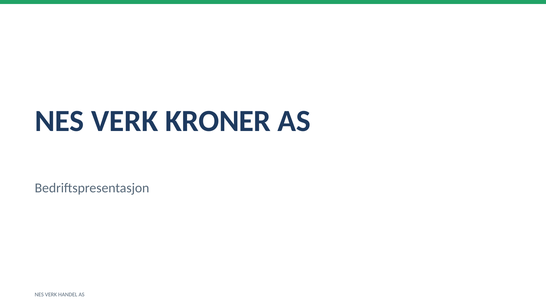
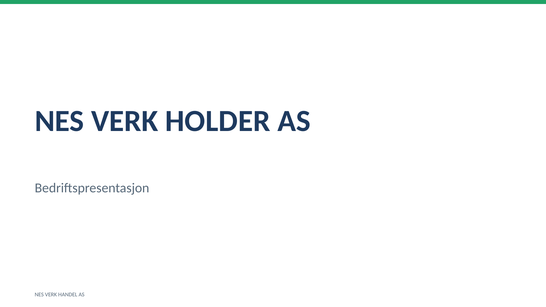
KRONER: KRONER -> HOLDER
